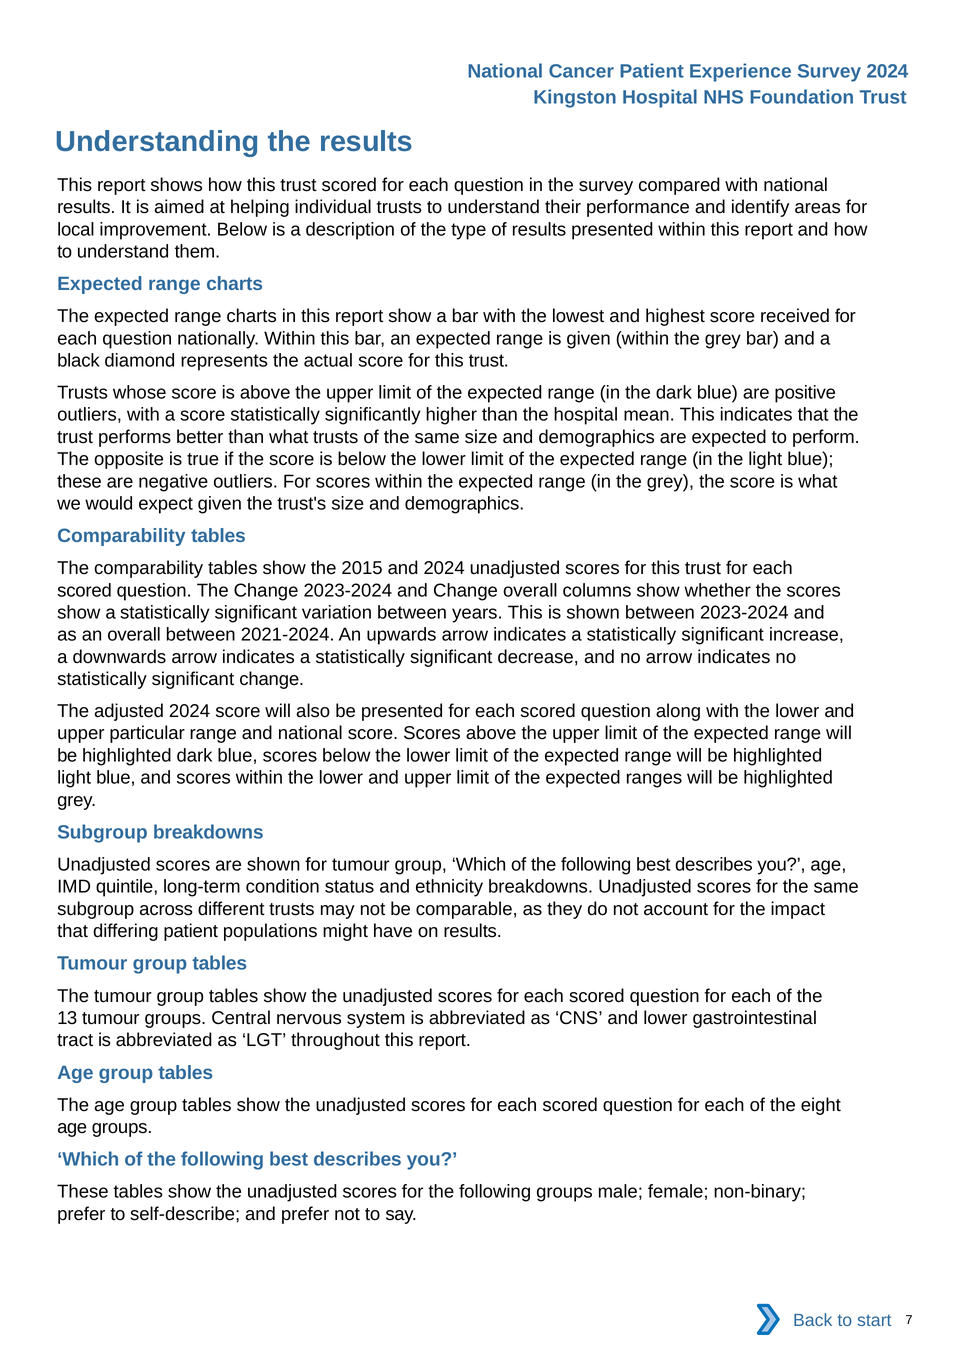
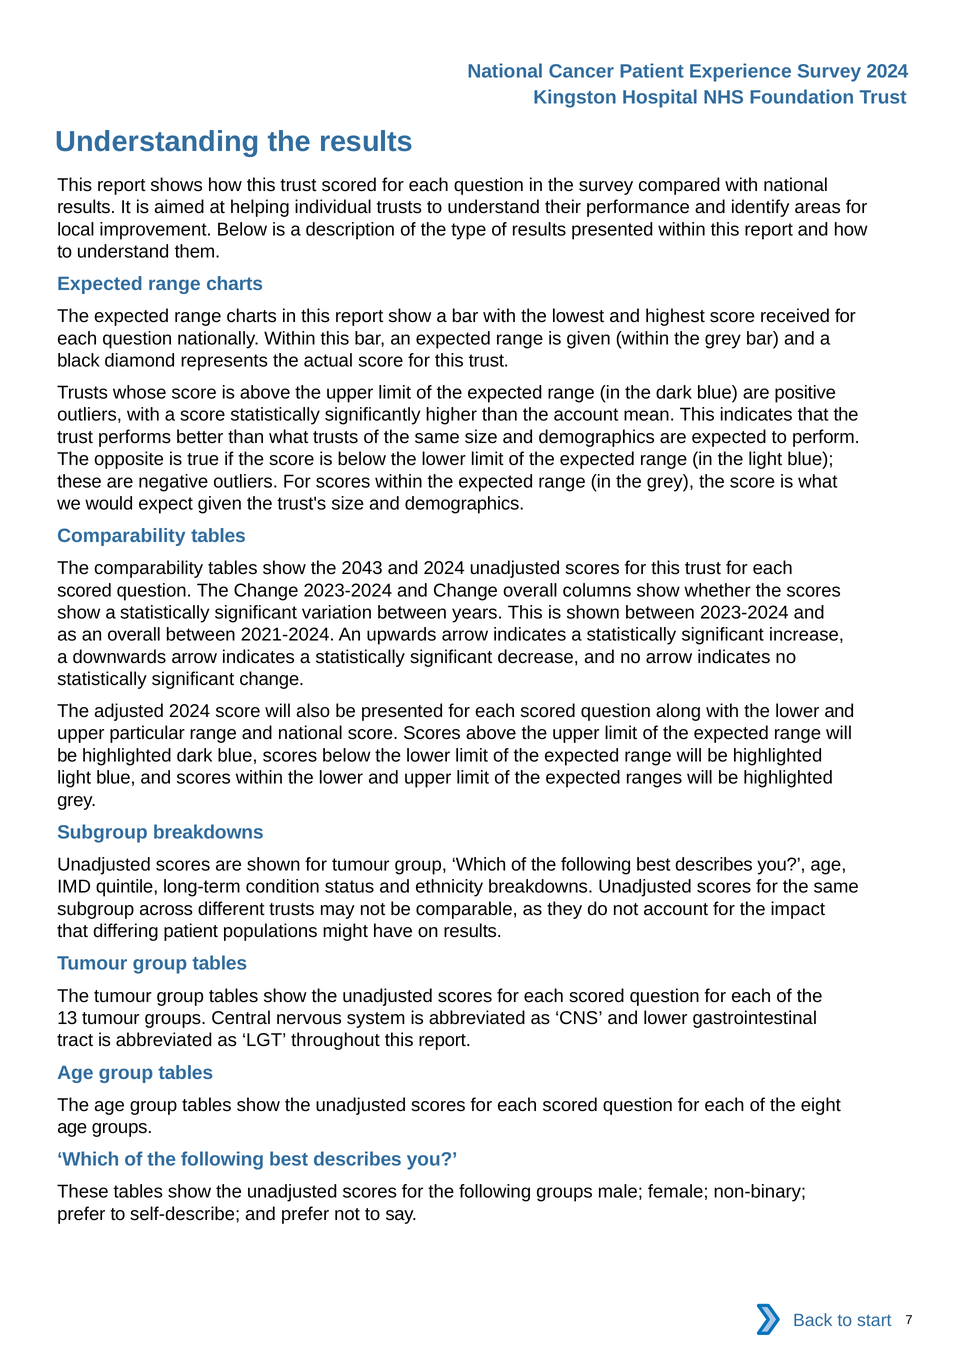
the hospital: hospital -> account
2015: 2015 -> 2043
